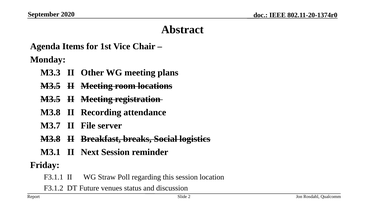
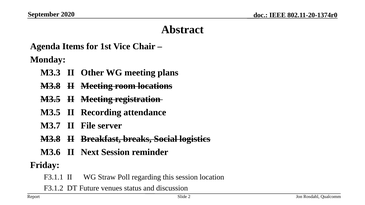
M3.5 at (50, 86): M3.5 -> M3.8
M3.8 at (50, 113): M3.8 -> M3.5
M3.1: M3.1 -> M3.6
